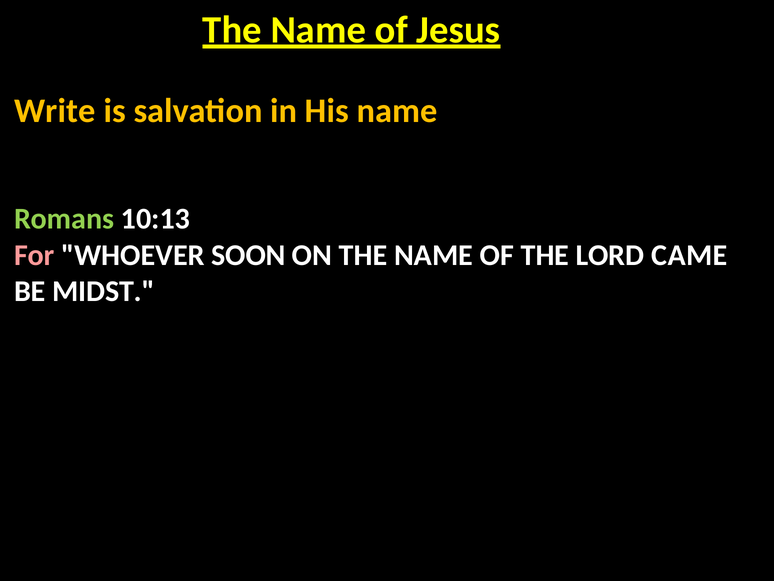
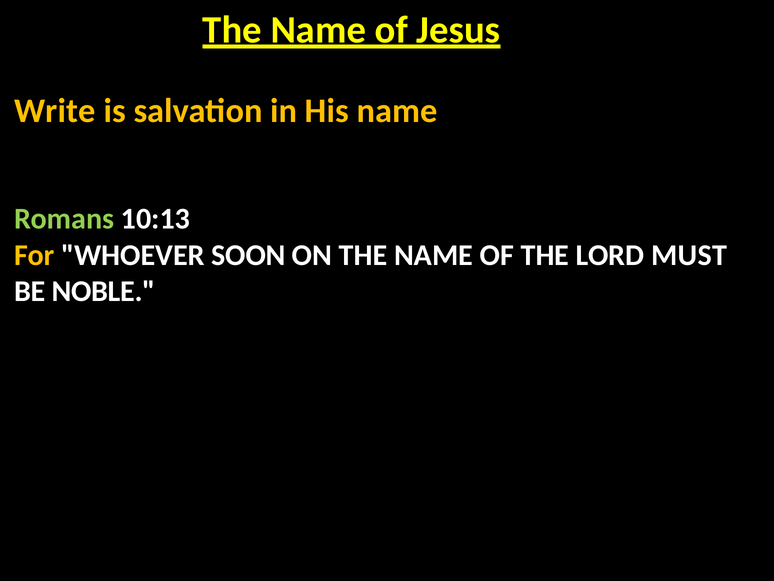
For colour: pink -> yellow
CAME: CAME -> MUST
MIDST: MIDST -> NOBLE
